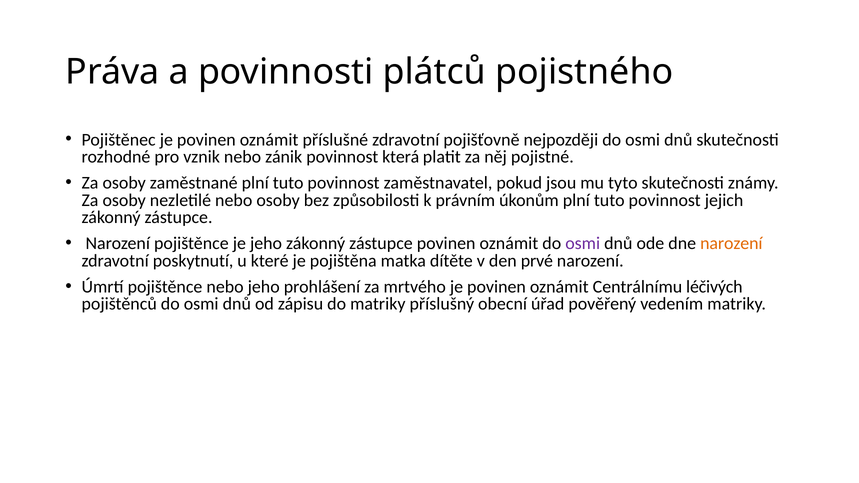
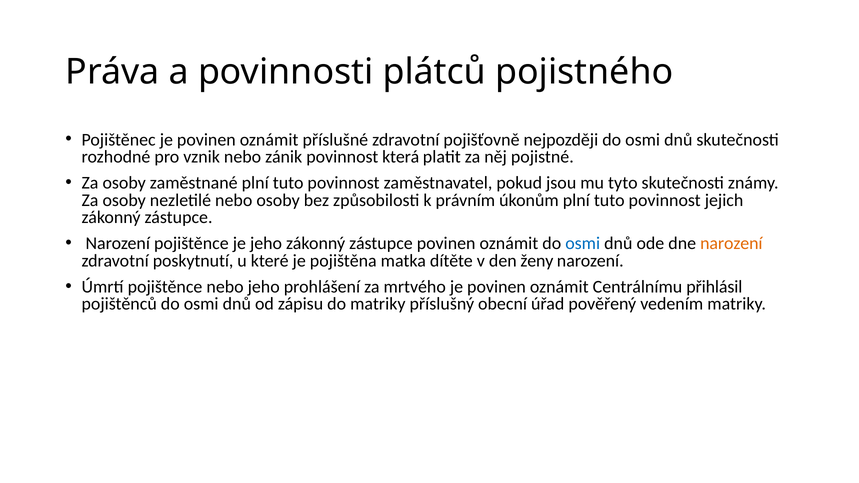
osmi at (583, 244) colour: purple -> blue
prvé: prvé -> ženy
léčivých: léčivých -> přihlásil
